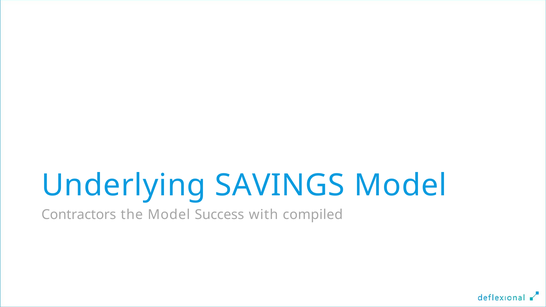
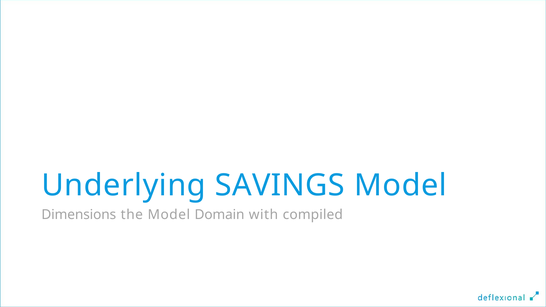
Contractors: Contractors -> Dimensions
Success: Success -> Domain
